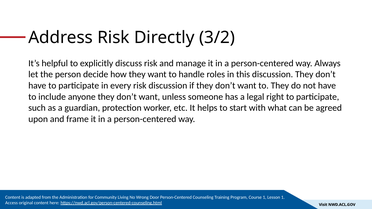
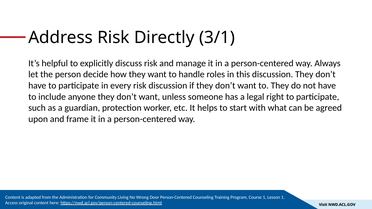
3/2: 3/2 -> 3/1
